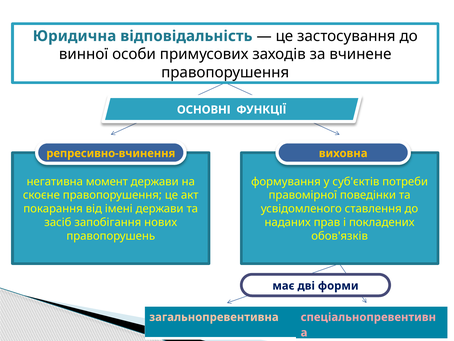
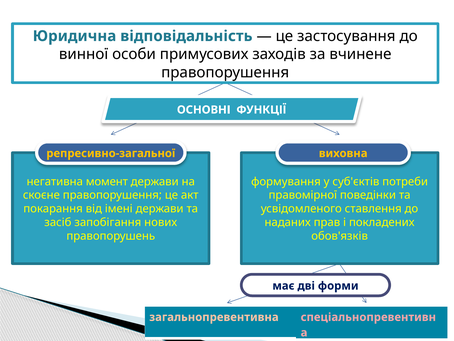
репресивно-вчинення: репресивно-вчинення -> репресивно-загальної
